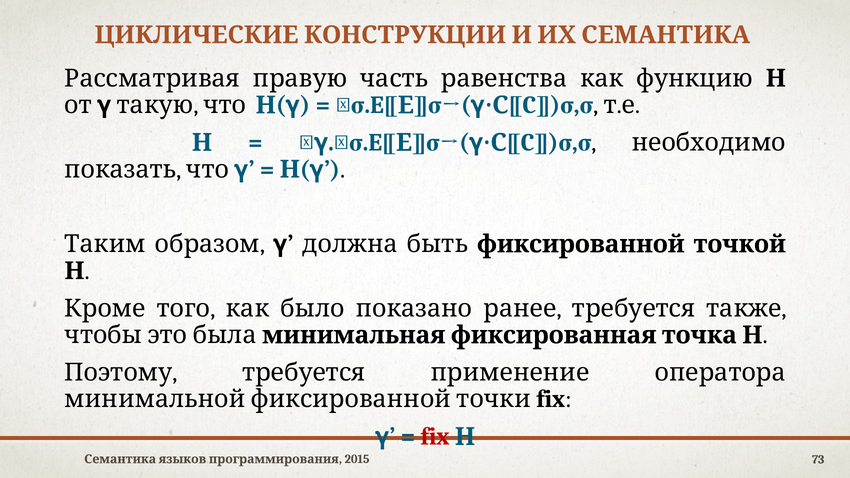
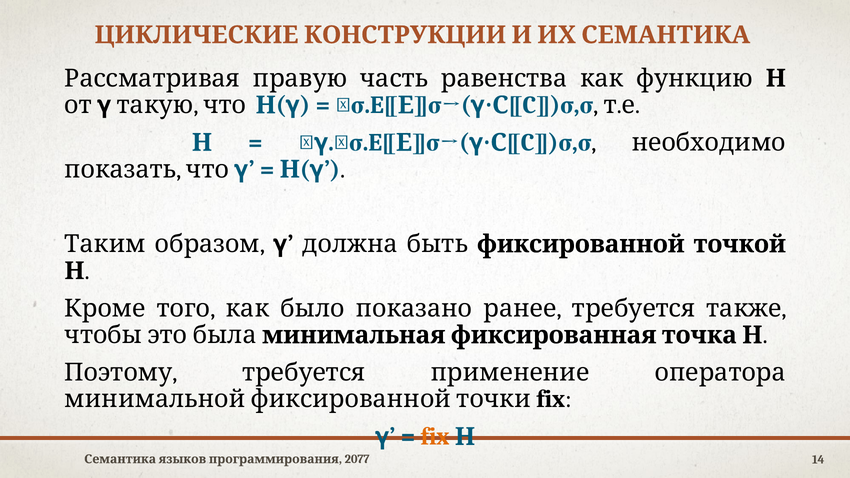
fix at (435, 437) colour: red -> orange
2015: 2015 -> 2077
73: 73 -> 14
